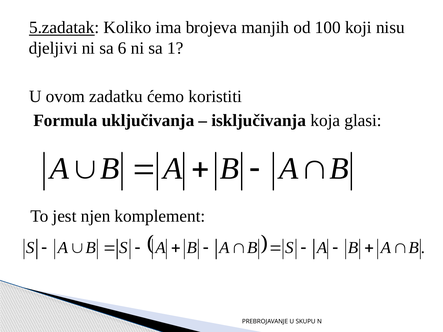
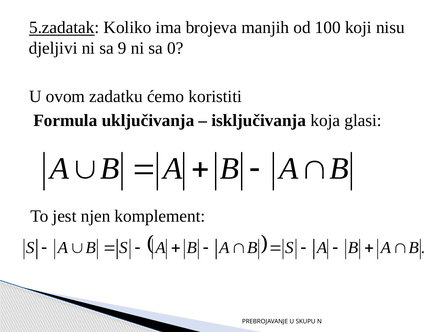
6: 6 -> 9
1: 1 -> 0
